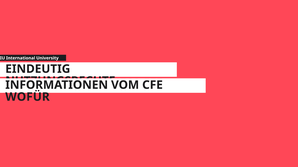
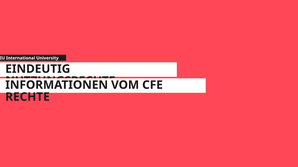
WOFÜR: WOFÜR -> RECHTE
